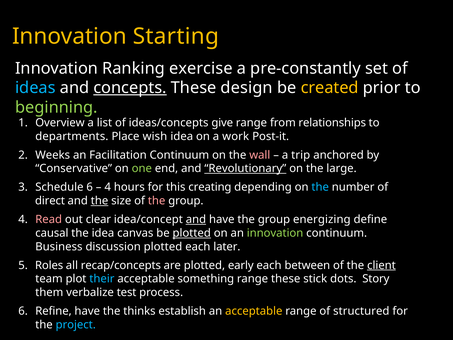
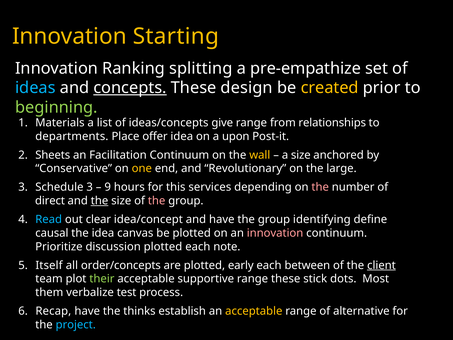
exercise: exercise -> splitting
pre-constantly: pre-constantly -> pre-empathize
Overview: Overview -> Materials
wish: wish -> offer
work: work -> upon
Weeks: Weeks -> Sheets
wall colour: pink -> yellow
a trip: trip -> size
one colour: light green -> yellow
Revolutionary underline: present -> none
Schedule 6: 6 -> 3
4 at (108, 187): 4 -> 9
creating: creating -> services
the at (320, 187) colour: light blue -> pink
Read colour: pink -> light blue
and at (196, 219) underline: present -> none
energizing: energizing -> identifying
plotted at (192, 233) underline: present -> none
innovation at (275, 233) colour: light green -> pink
Business: Business -> Prioritize
later: later -> note
Roles: Roles -> Itself
recap/concepts: recap/concepts -> order/concepts
their colour: light blue -> light green
something: something -> supportive
Story: Story -> Most
Refine: Refine -> Recap
structured: structured -> alternative
